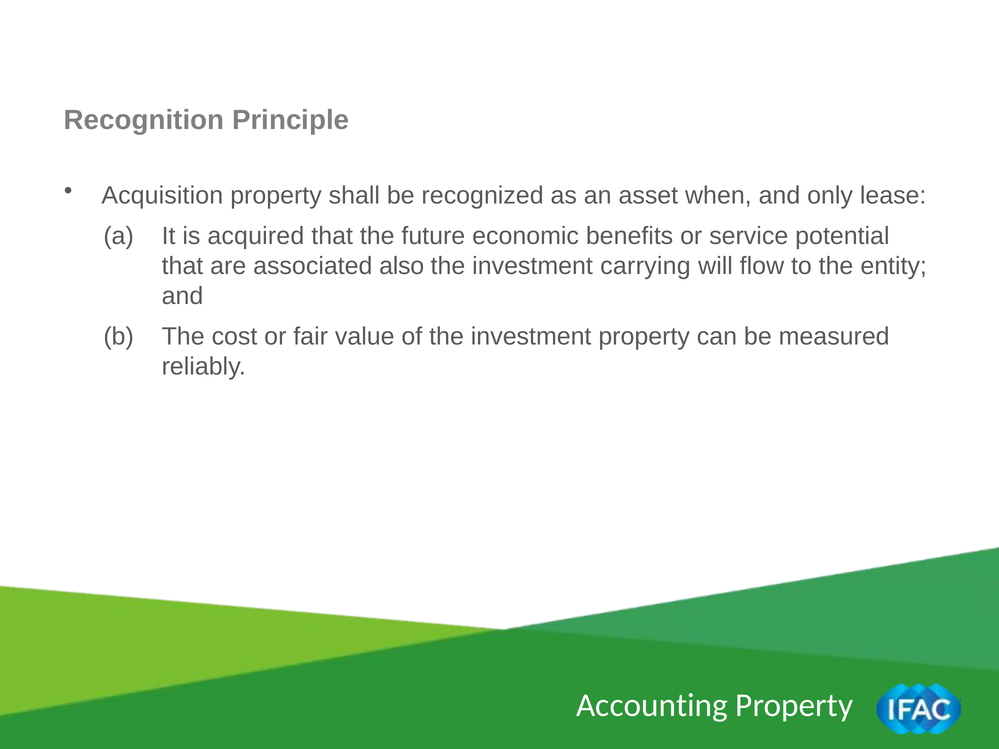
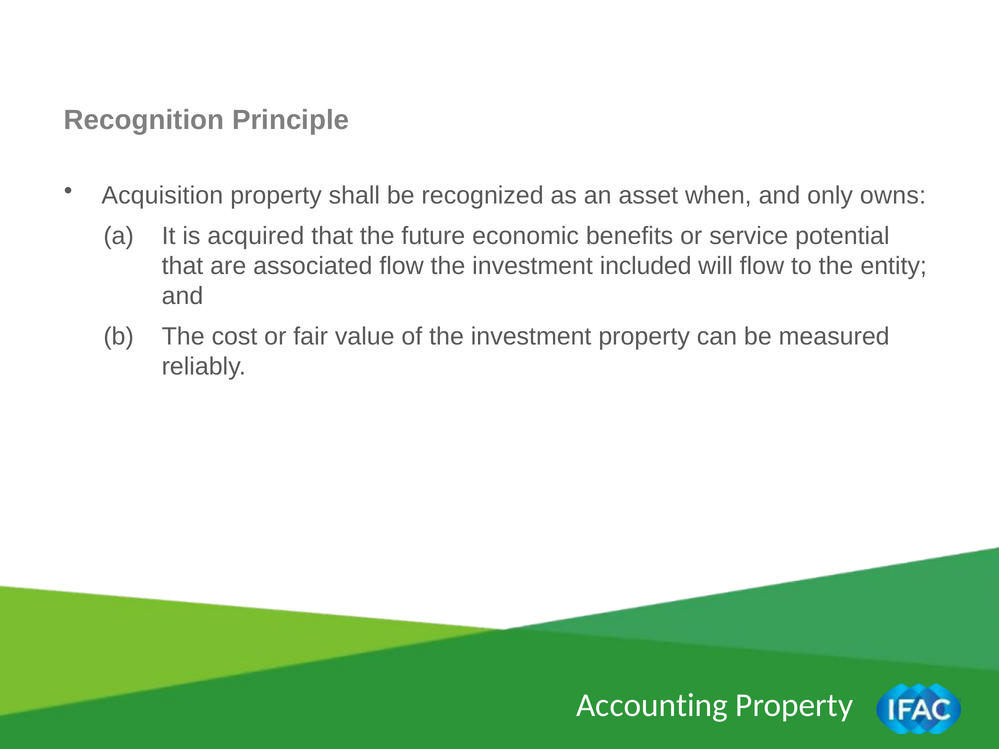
lease: lease -> owns
associated also: also -> flow
carrying: carrying -> included
